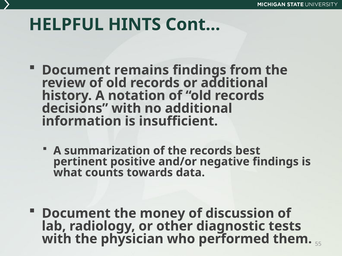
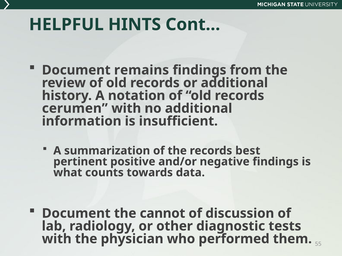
decisions: decisions -> cerumen
money: money -> cannot
